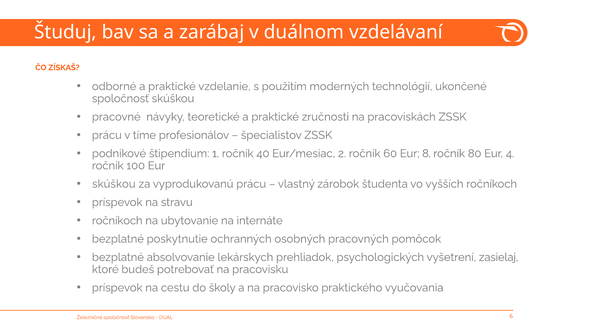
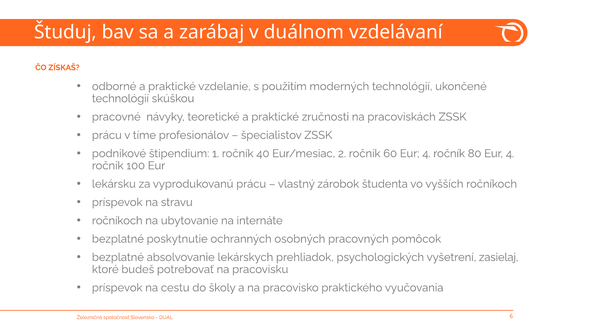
spoločnosť at (120, 99): spoločnosť -> technológií
60 Eur 8: 8 -> 4
skúškou at (114, 184): skúškou -> lekársku
